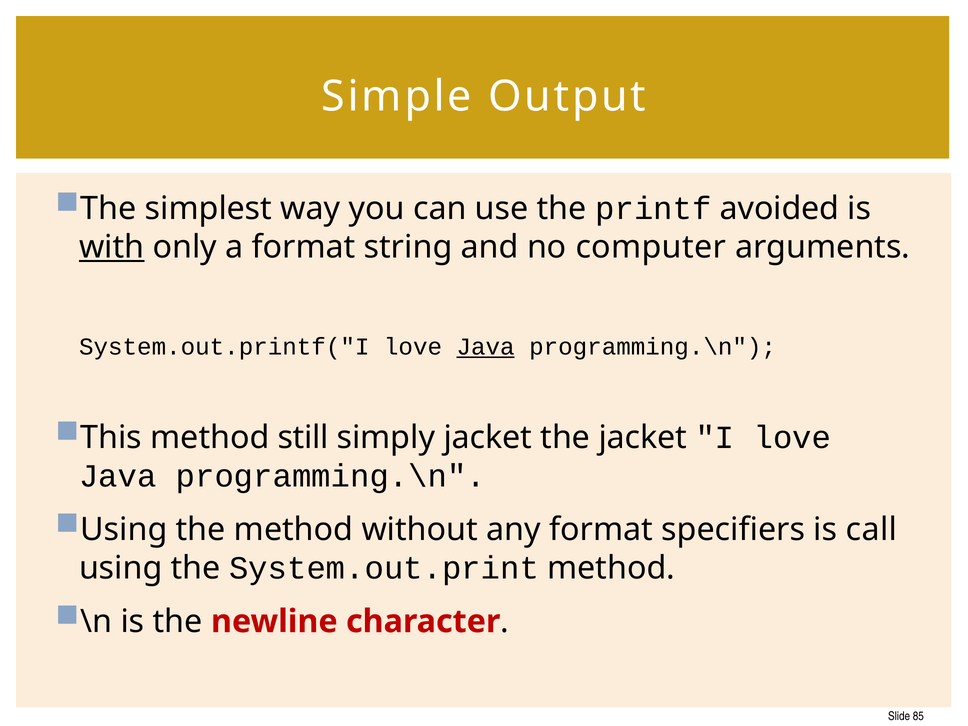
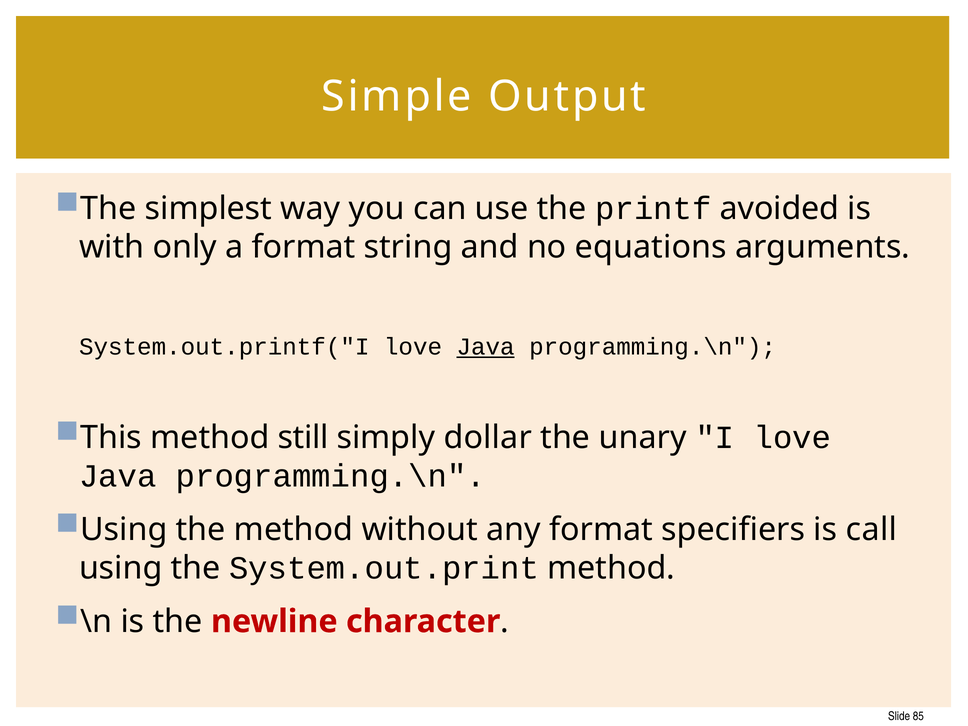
with underline: present -> none
computer: computer -> equations
simply jacket: jacket -> dollar
the jacket: jacket -> unary
